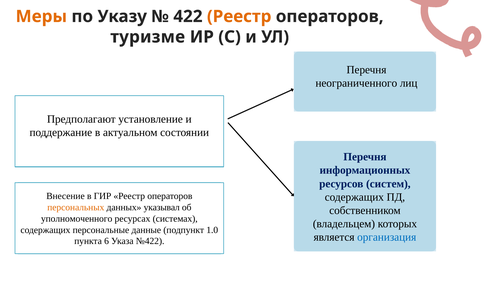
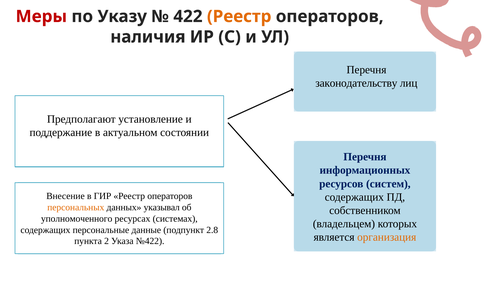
Меры colour: orange -> red
туризме: туризме -> наличия
неограниченного: неограниченного -> законодательству
1.0: 1.0 -> 2.8
организация colour: blue -> orange
6: 6 -> 2
